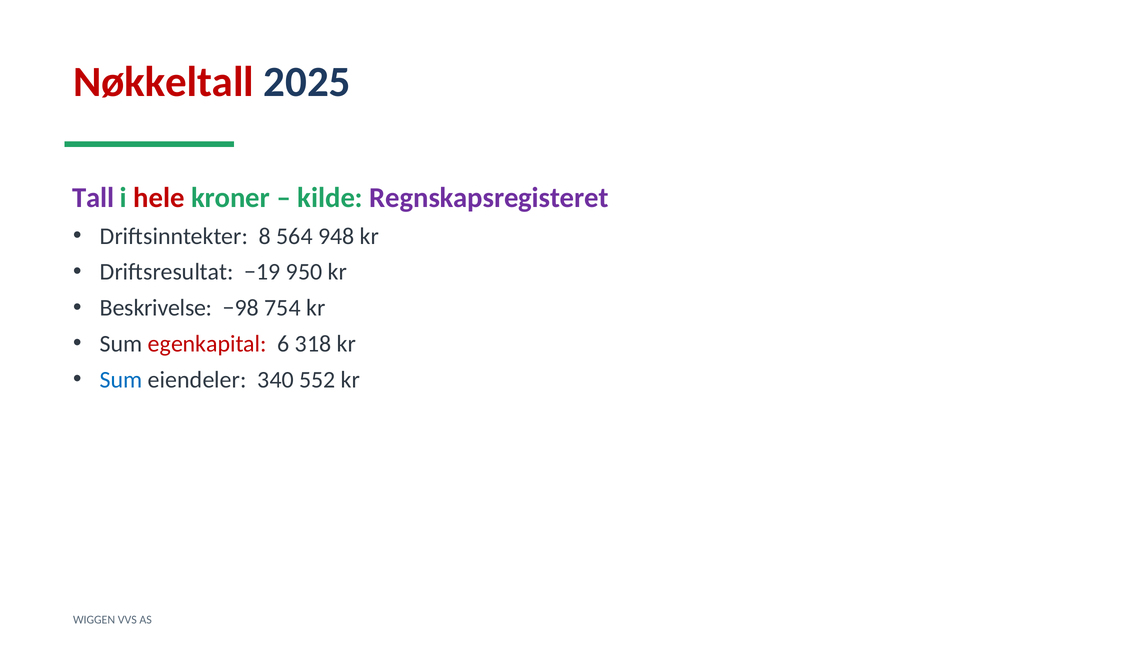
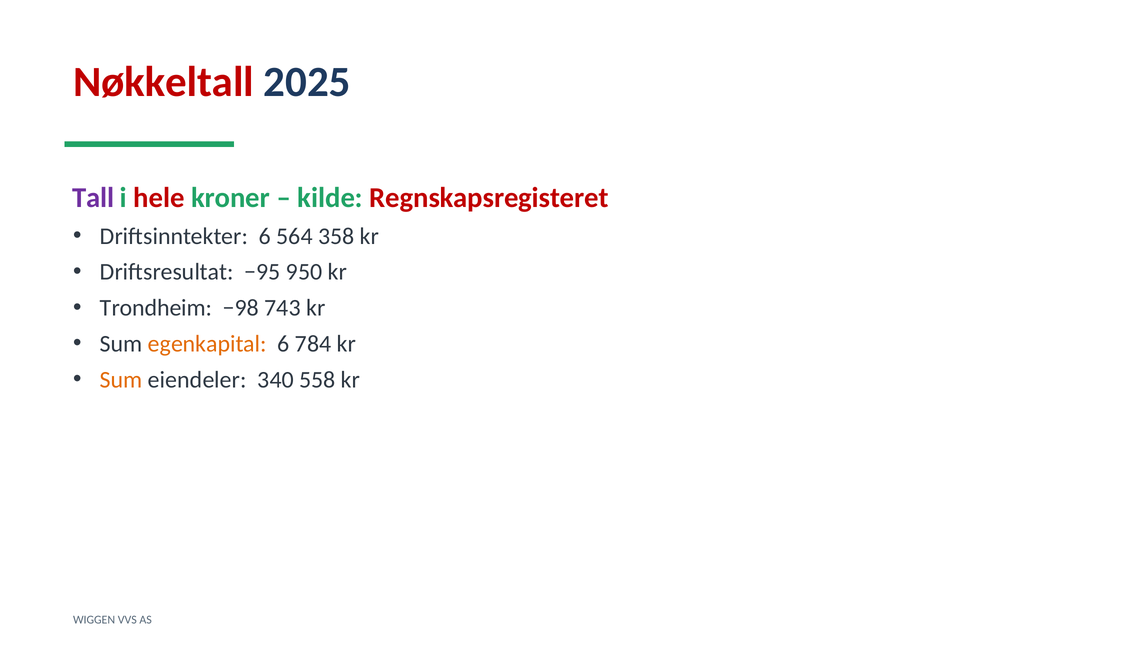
Regnskapsregisteret colour: purple -> red
Driftsinntekter 8: 8 -> 6
948: 948 -> 358
−19: −19 -> −95
Beskrivelse: Beskrivelse -> Trondheim
754: 754 -> 743
egenkapital colour: red -> orange
318: 318 -> 784
Sum at (121, 380) colour: blue -> orange
552: 552 -> 558
